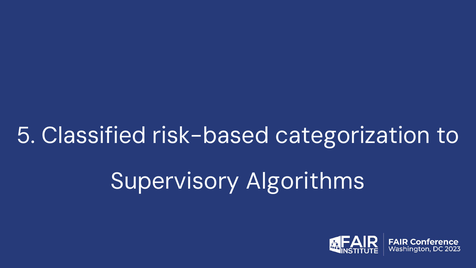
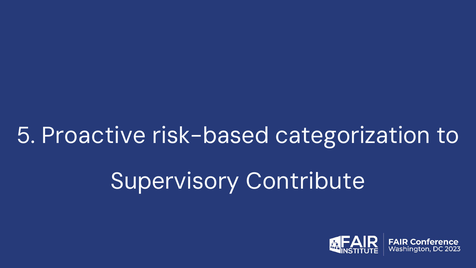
Classified: Classified -> Proactive
Algorithms: Algorithms -> Contribute
